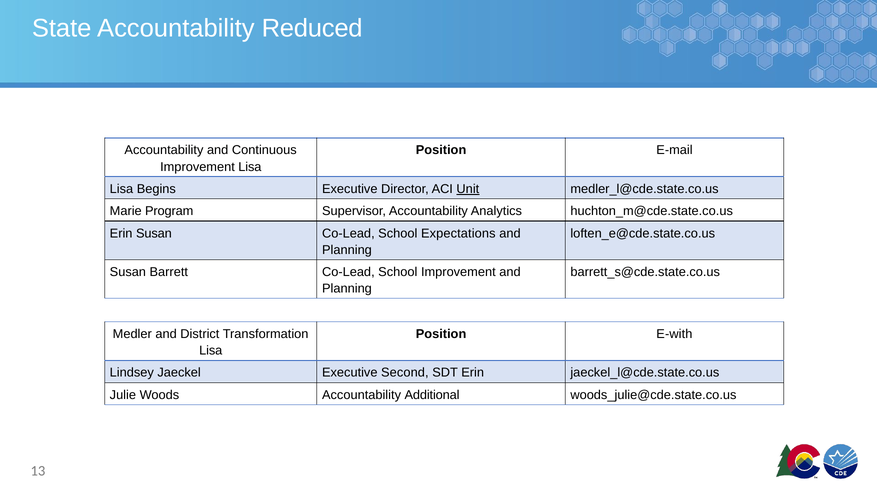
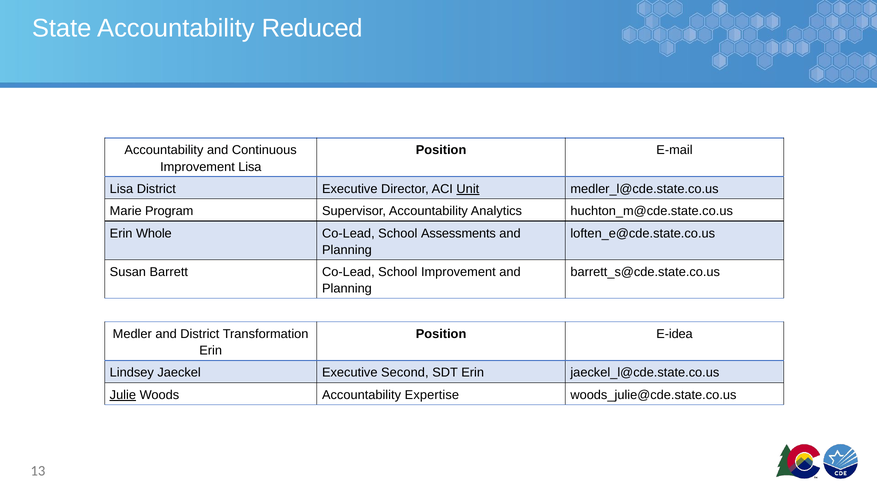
Lisa Begins: Begins -> District
Erin Susan: Susan -> Whole
Expectations: Expectations -> Assessments
E-with: E-with -> E-idea
Lisa at (211, 351): Lisa -> Erin
Julie underline: none -> present
Additional: Additional -> Expertise
